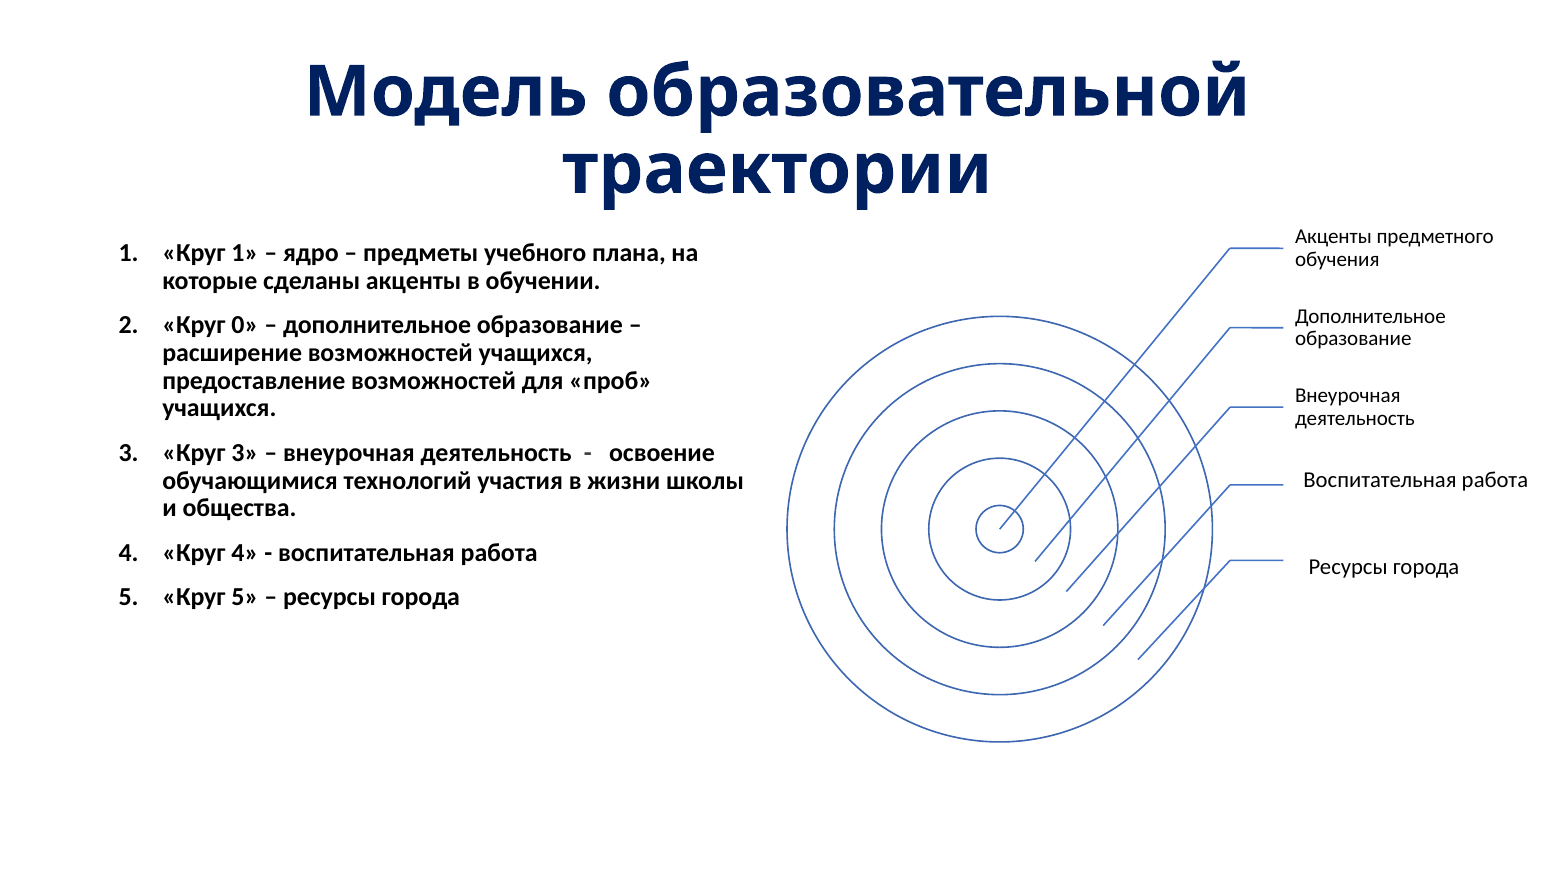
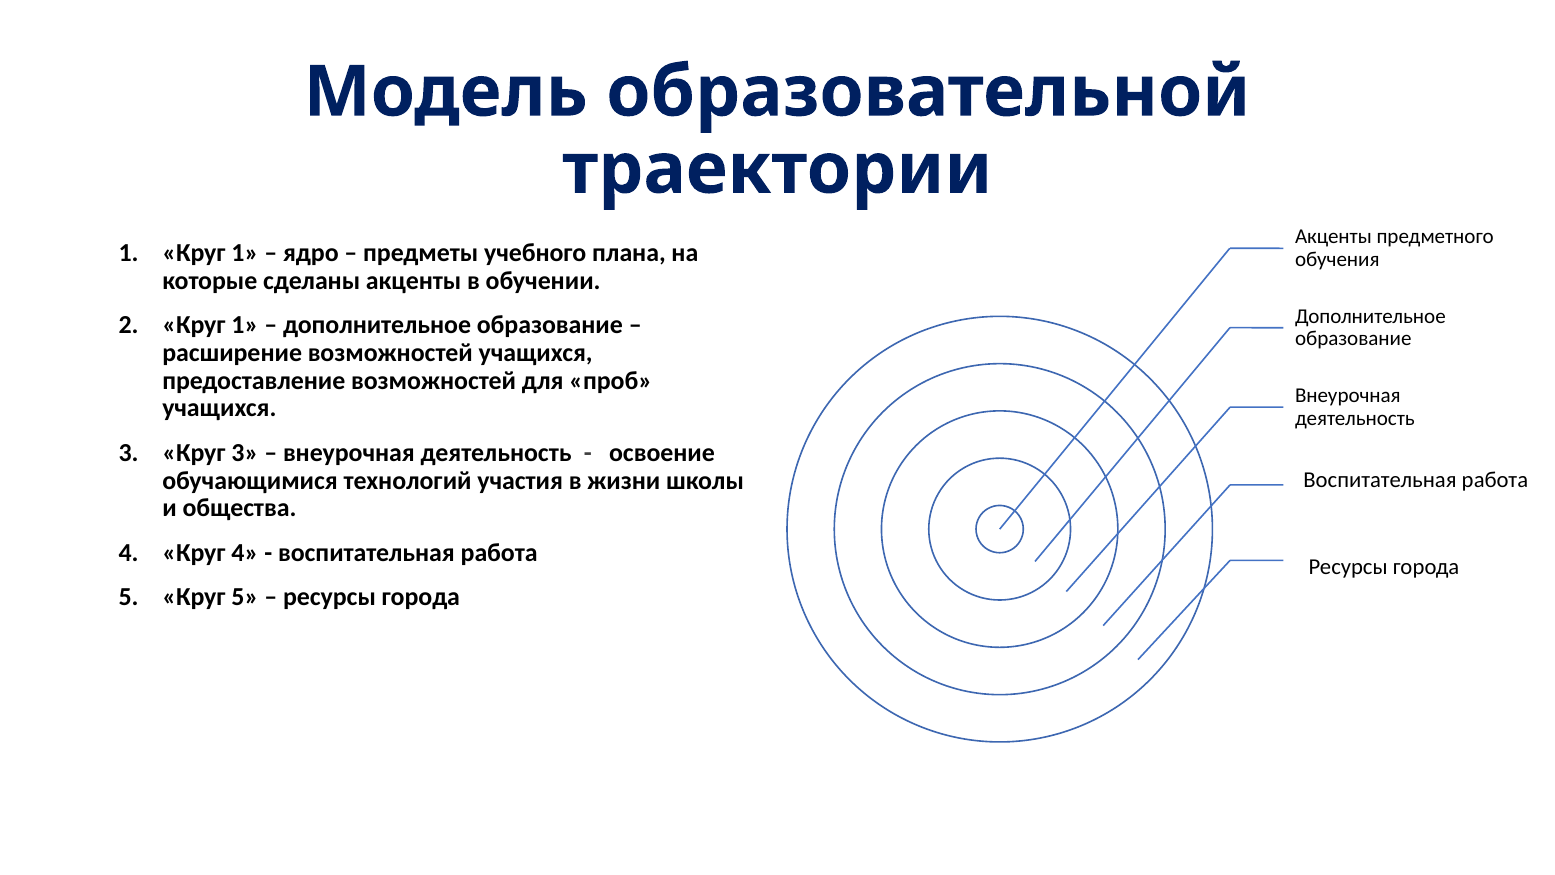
2 Круг 0: 0 -> 1
